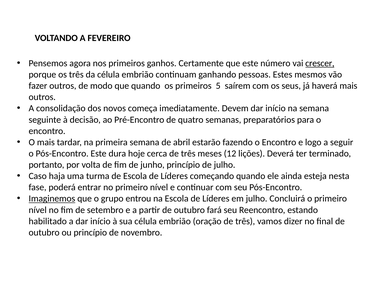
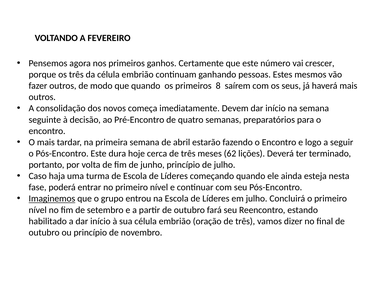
crescer underline: present -> none
5: 5 -> 8
12: 12 -> 62
